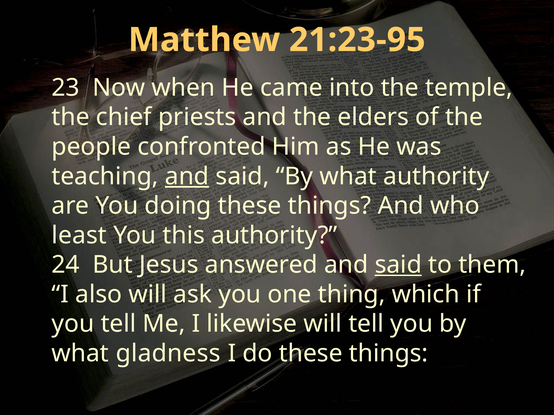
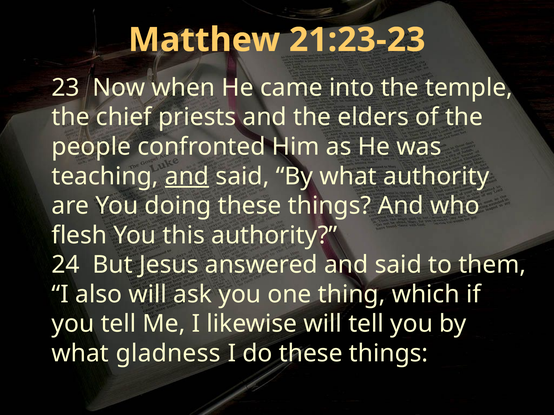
21:23-95: 21:23-95 -> 21:23-23
least: least -> flesh
said at (398, 265) underline: present -> none
